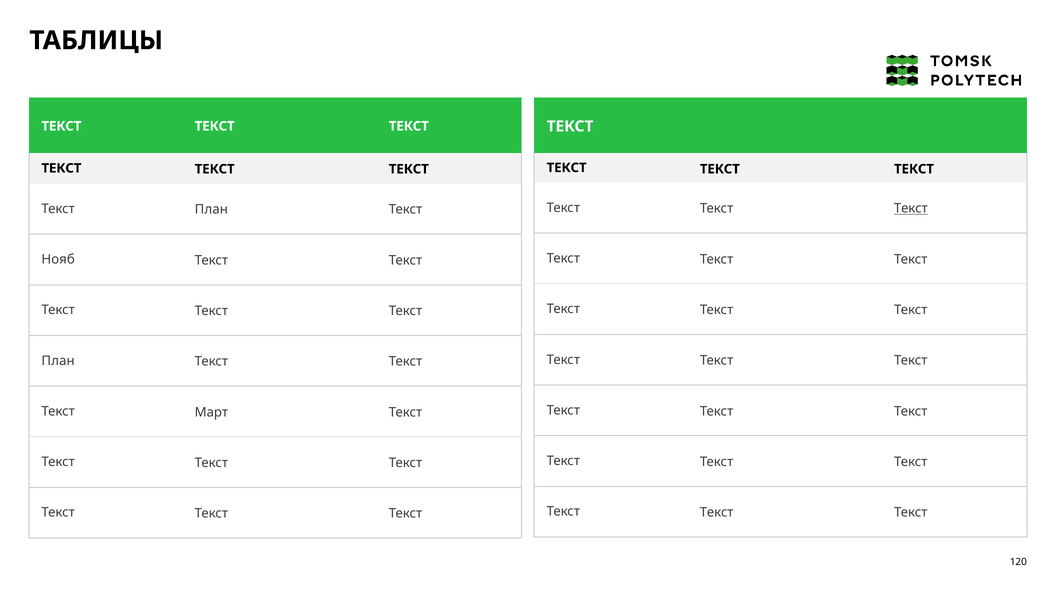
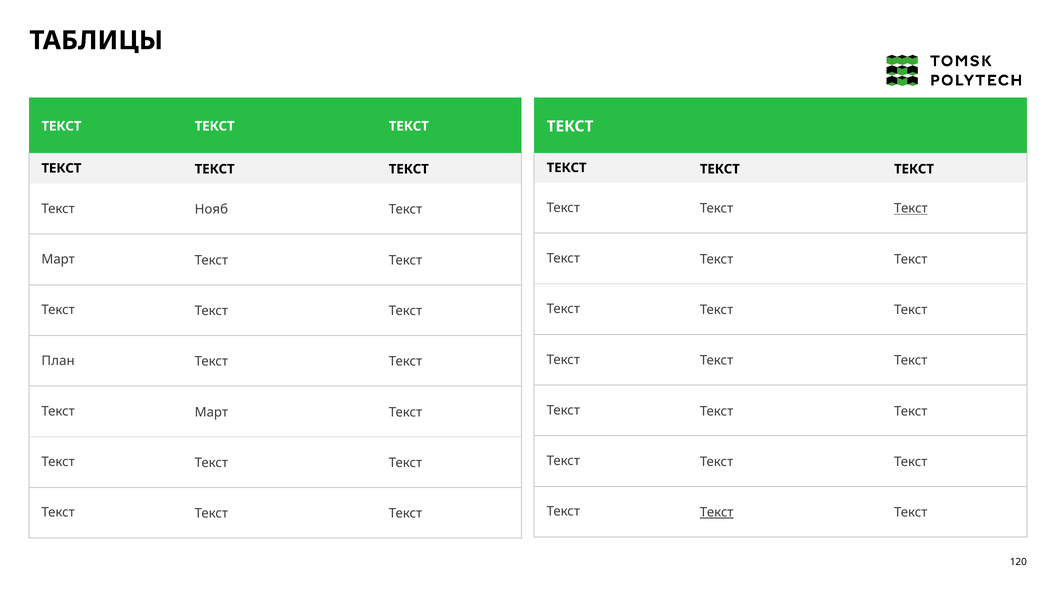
План at (211, 210): План -> Нояб
Нояб at (58, 259): Нояб -> Март
Текст at (717, 512) underline: none -> present
